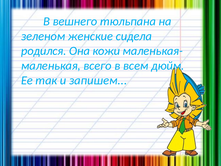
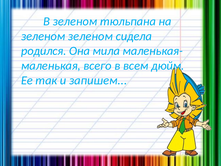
В вешнего: вешнего -> зеленом
зеленом женские: женские -> зеленом
кожи: кожи -> мила
